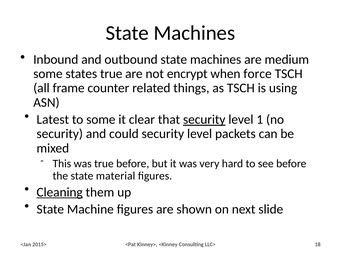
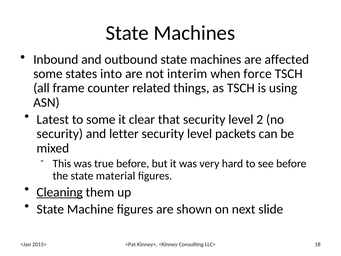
medium: medium -> affected
states true: true -> into
encrypt: encrypt -> interim
security at (204, 119) underline: present -> none
1: 1 -> 2
could: could -> letter
